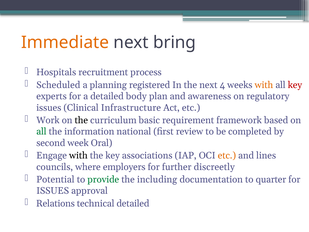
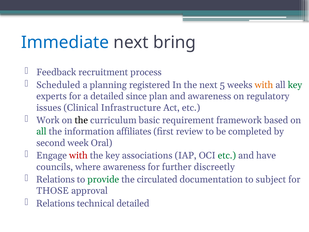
Immediate colour: orange -> blue
Hospitals: Hospitals -> Feedback
4: 4 -> 5
key at (295, 85) colour: red -> green
body: body -> since
national: national -> affiliates
with at (78, 155) colour: black -> red
etc at (227, 155) colour: orange -> green
lines: lines -> have
where employers: employers -> awareness
Potential at (55, 179): Potential -> Relations
including: including -> circulated
quarter: quarter -> subject
ISSUES at (53, 191): ISSUES -> THOSE
